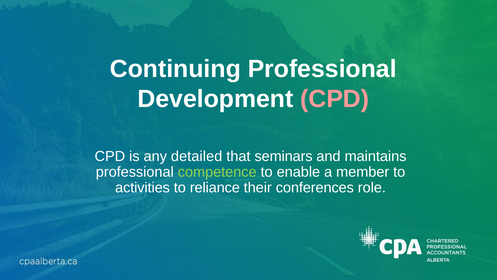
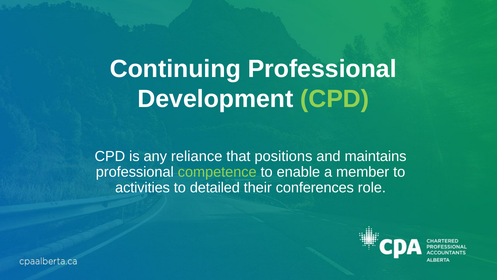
CPD at (335, 99) colour: pink -> light green
detailed: detailed -> reliance
seminars: seminars -> positions
reliance: reliance -> detailed
